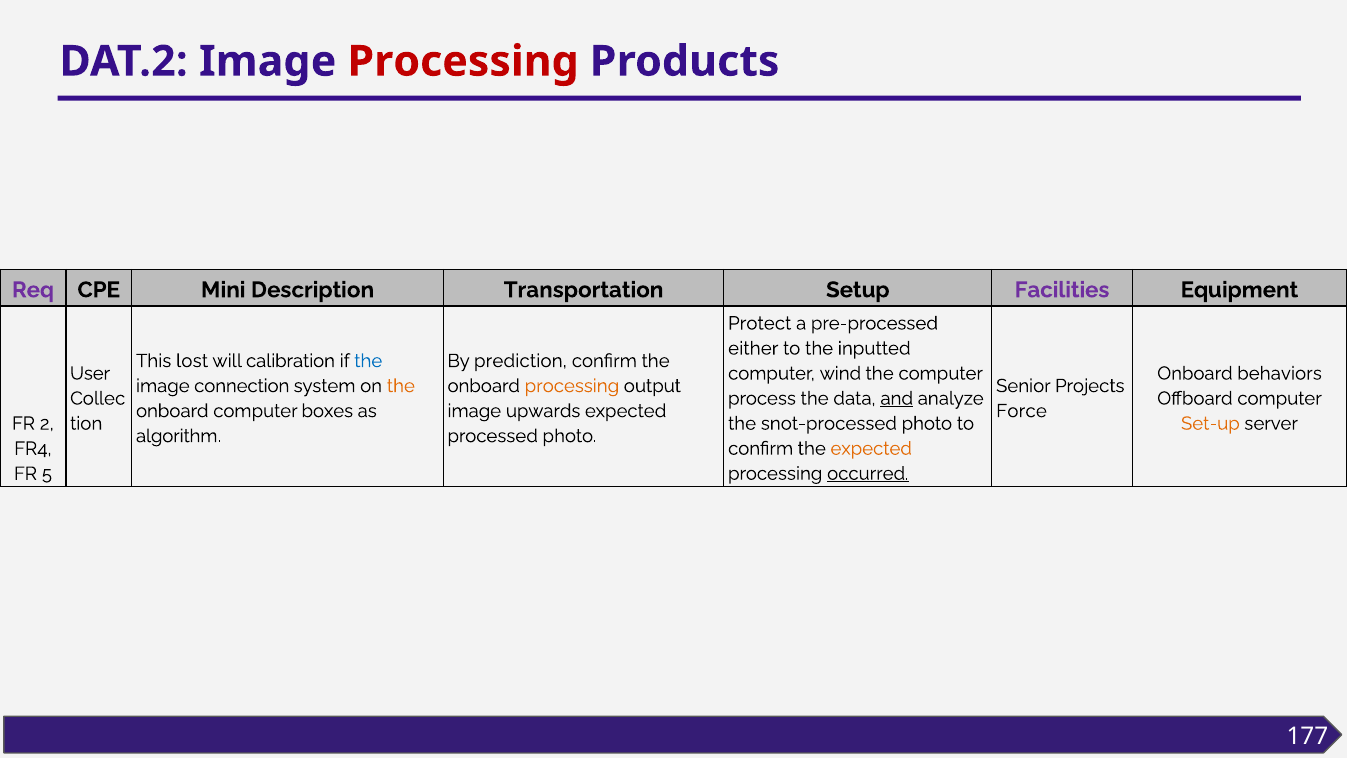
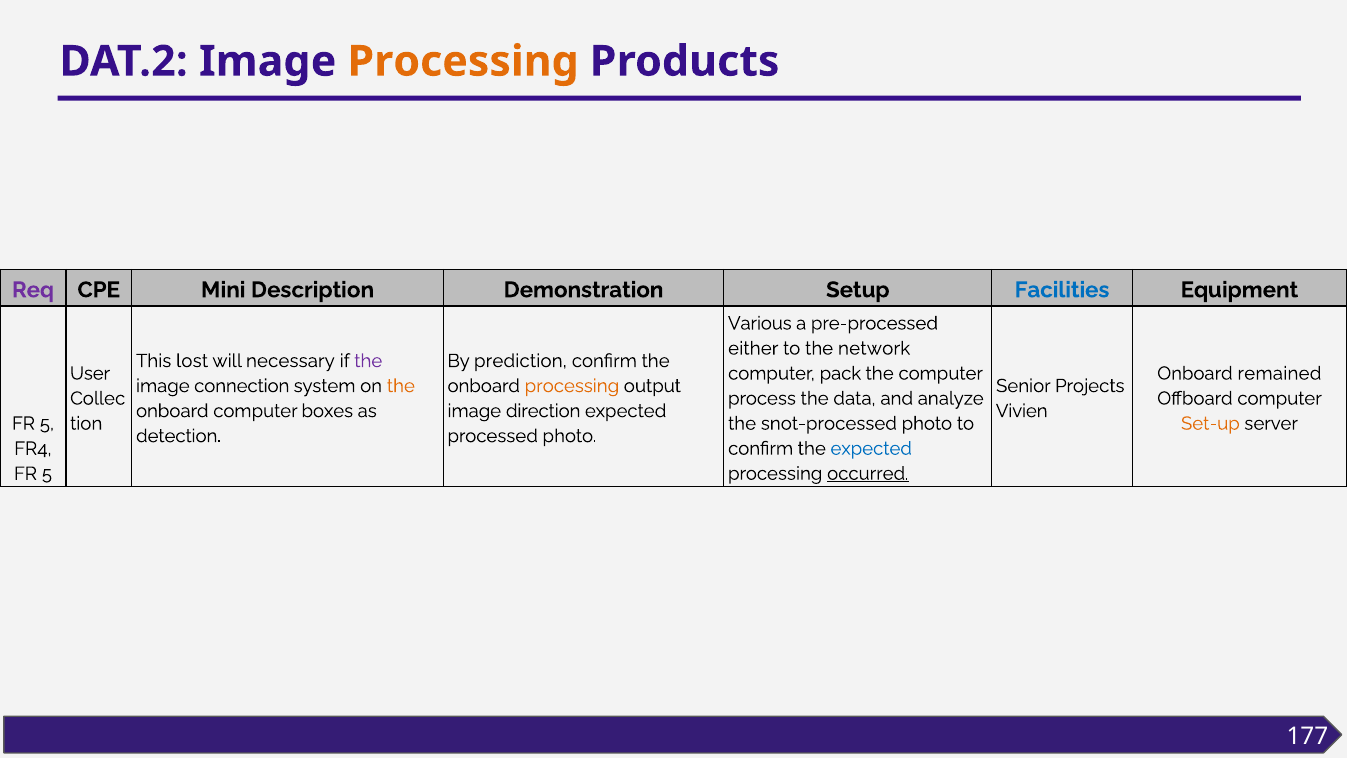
Processing at (463, 61) colour: red -> orange
Transportation: Transportation -> Demonstration
Facilities colour: purple -> blue
Protect: Protect -> Various
inputted: inputted -> network
calibration: calibration -> necessary
the at (368, 361) colour: blue -> purple
wind: wind -> pack
behaviors: behaviors -> remained
and underline: present -> none
upwards: upwards -> direction
Force: Force -> Vivien
2 at (47, 423): 2 -> 5
algorithm: algorithm -> detection
expected at (871, 448) colour: orange -> blue
